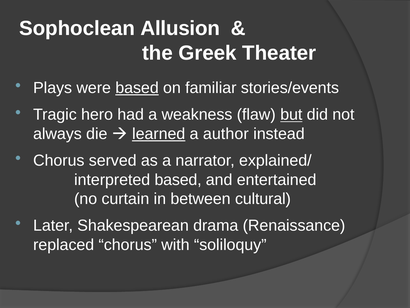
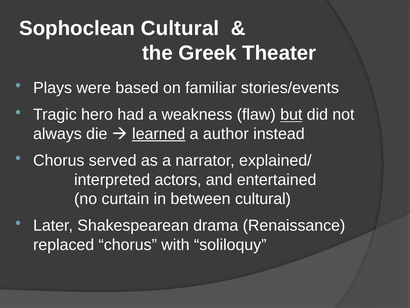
Sophoclean Allusion: Allusion -> Cultural
based at (137, 88) underline: present -> none
interpreted based: based -> actors
